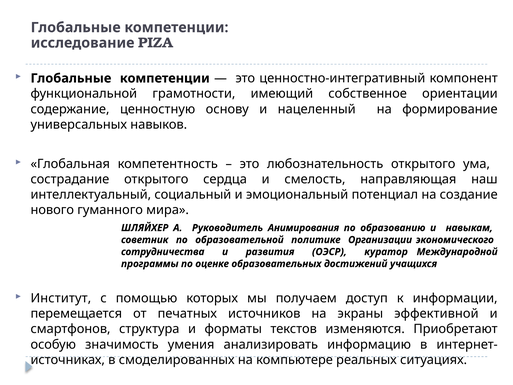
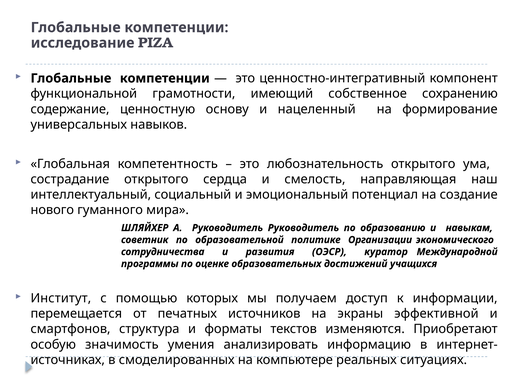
ориентации: ориентации -> сохранению
Руководитель Анимирования: Анимирования -> Руководитель
